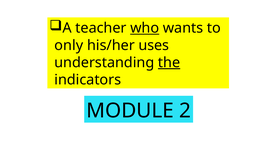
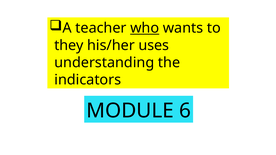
only: only -> they
the underline: present -> none
2: 2 -> 6
